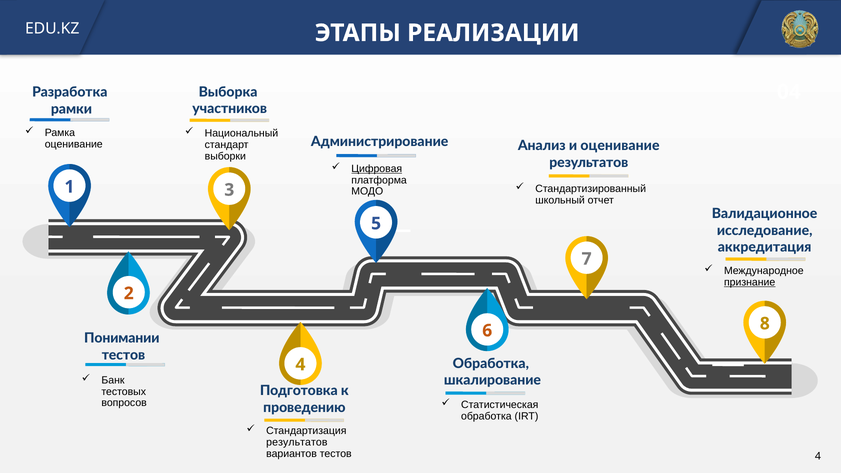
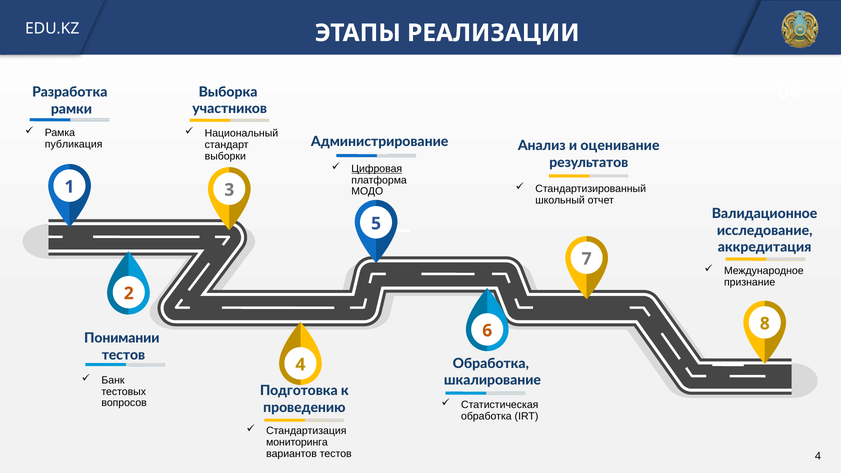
оценивание at (74, 144): оценивание -> публикация
признание underline: present -> none
результатов at (297, 442): результатов -> мониторинга
